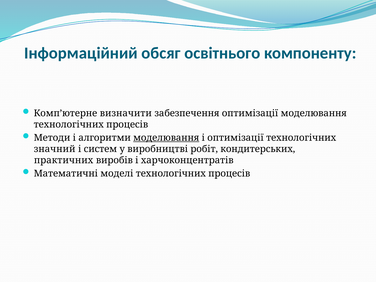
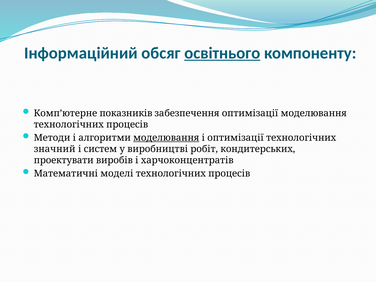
освітнього underline: none -> present
визначити: визначити -> показників
практичних: практичних -> проектувати
